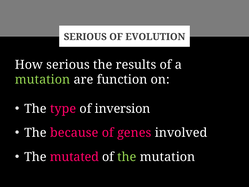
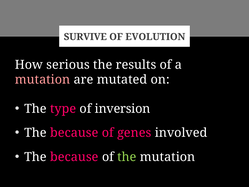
SERIOUS at (85, 37): SERIOUS -> SURVIVE
mutation at (43, 80) colour: light green -> pink
function: function -> mutated
mutated at (74, 157): mutated -> because
